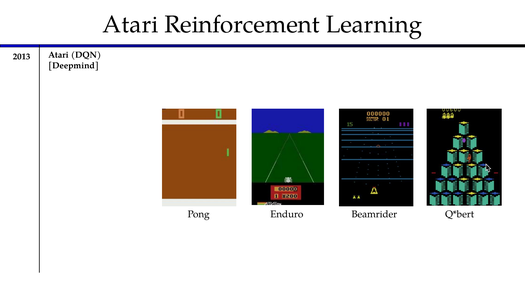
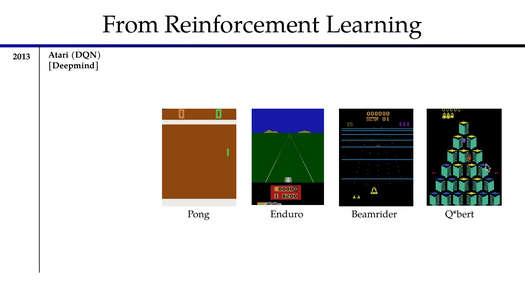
Atari at (130, 24): Atari -> From
